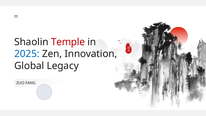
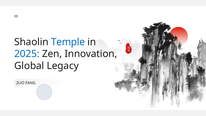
Temple colour: red -> blue
